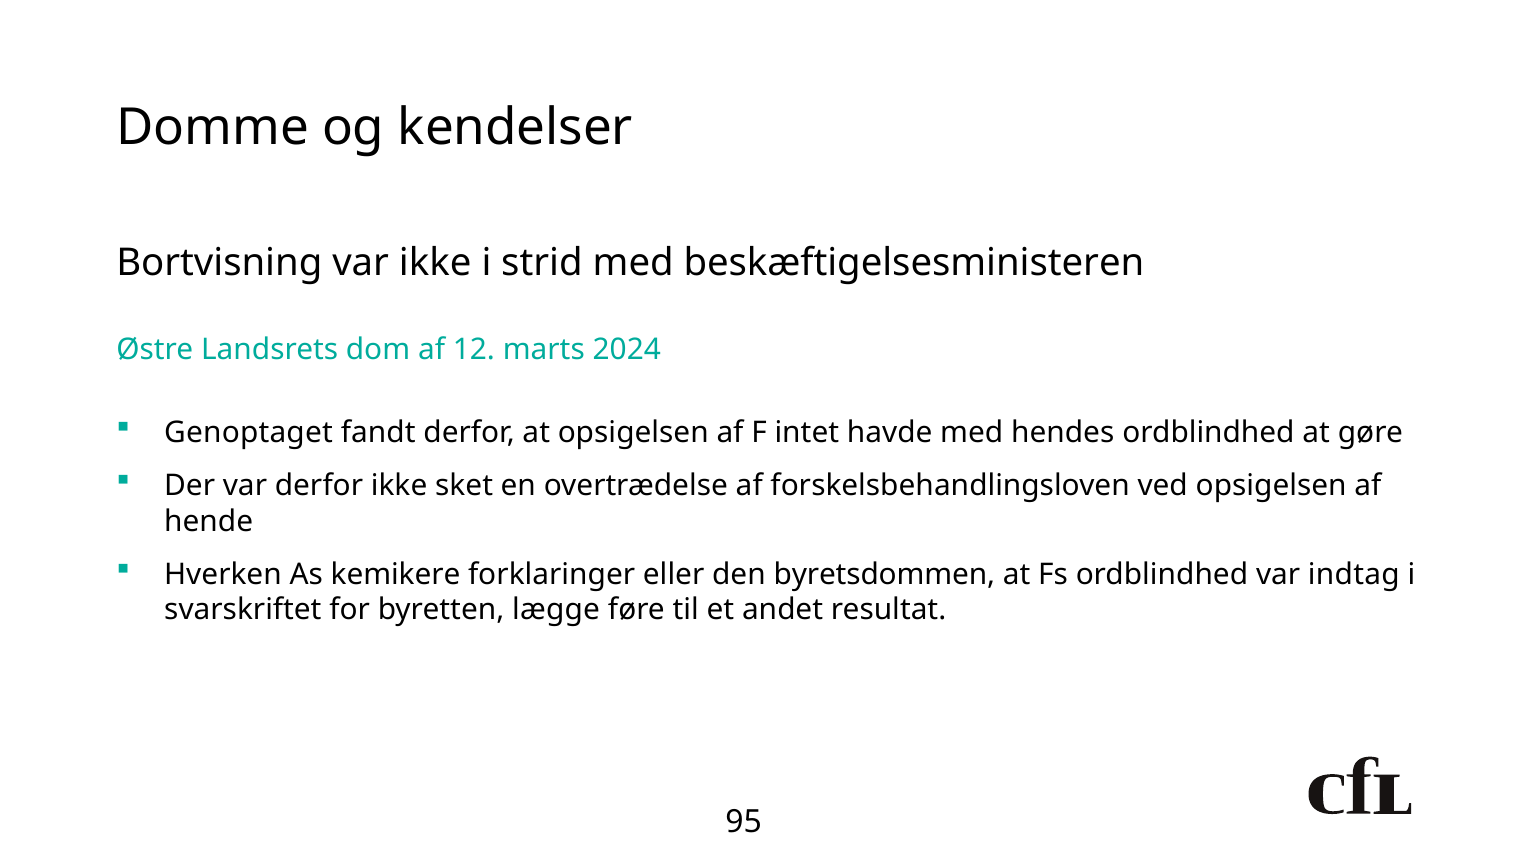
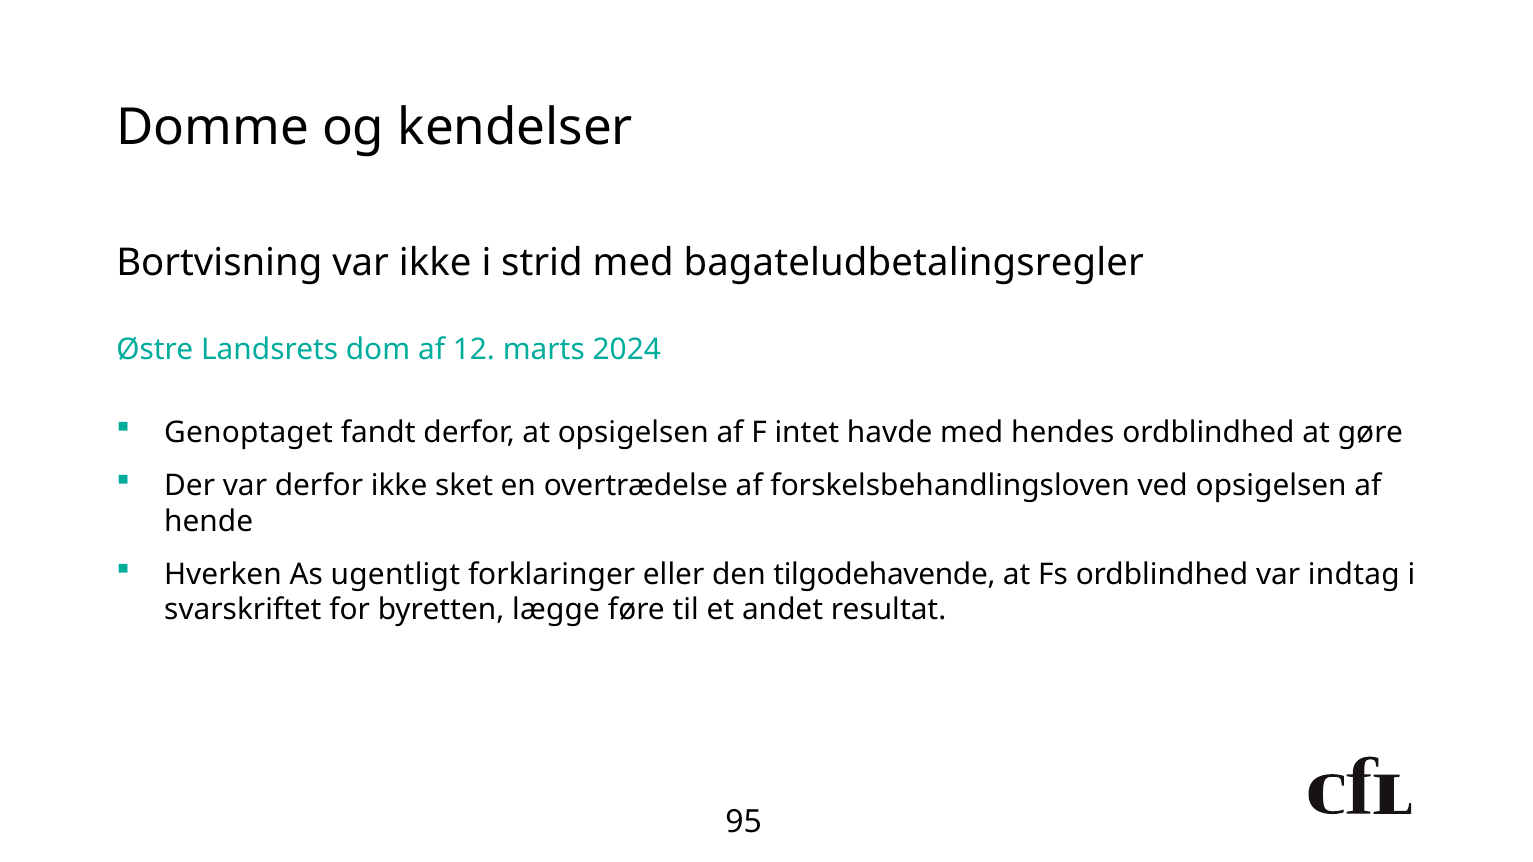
beskæftigelsesministeren: beskæftigelsesministeren -> bagateludbetalingsregler
kemikere: kemikere -> ugentligt
byretsdommen: byretsdommen -> tilgodehavende
